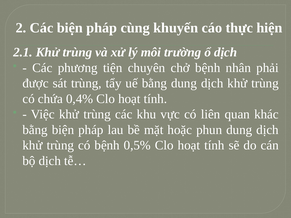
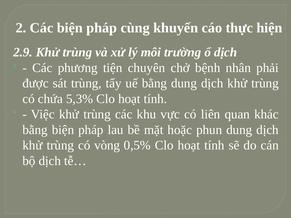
2.1: 2.1 -> 2.9
0,4%: 0,4% -> 5,3%
có bệnh: bệnh -> vòng
